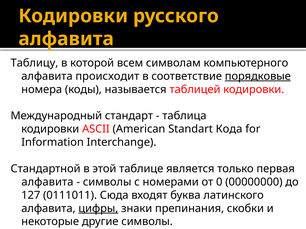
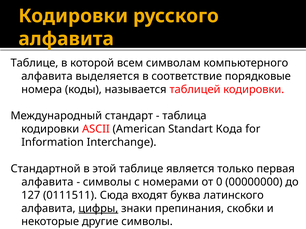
Таблицу at (34, 63): Таблицу -> Таблице
происходит: происходит -> выделяется
порядковые underline: present -> none
0111011: 0111011 -> 0111511
